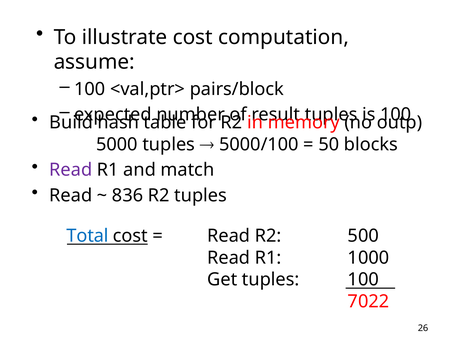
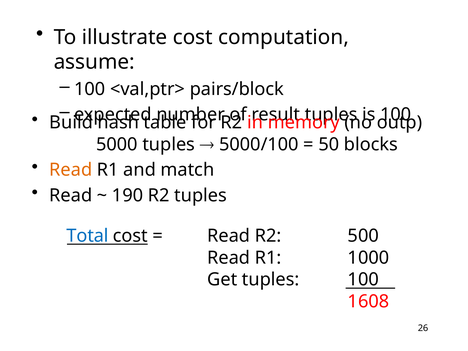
Read at (71, 170) colour: purple -> orange
836: 836 -> 190
7022: 7022 -> 1608
